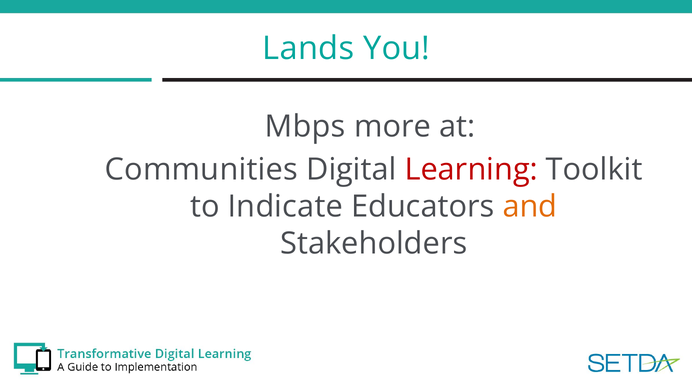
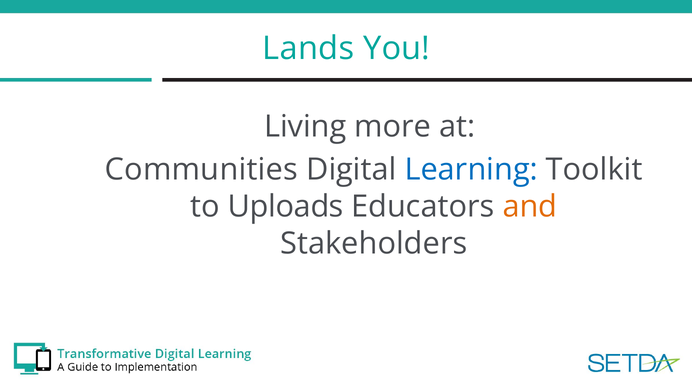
Mbps: Mbps -> Living
Learning colour: red -> blue
Indicate: Indicate -> Uploads
